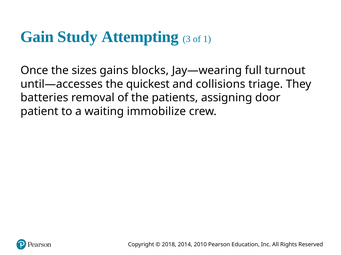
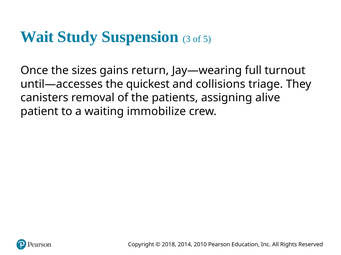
Gain: Gain -> Wait
Attempting: Attempting -> Suspension
1: 1 -> 5
blocks: blocks -> return
batteries: batteries -> canisters
door: door -> alive
